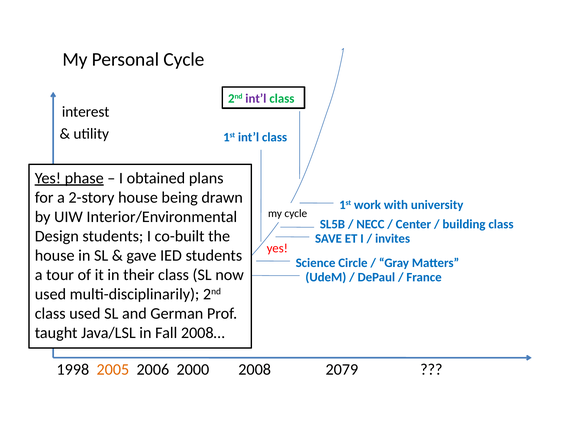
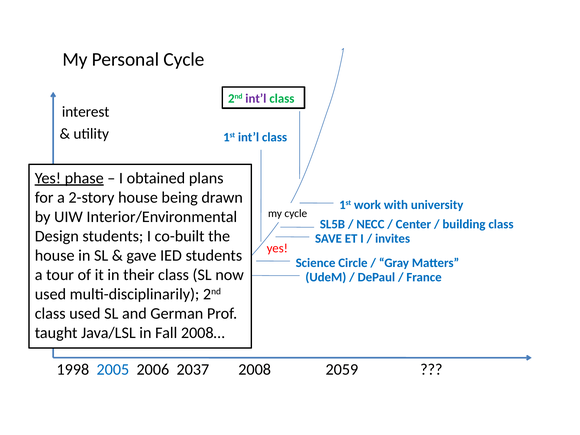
2005 colour: orange -> blue
2000: 2000 -> 2037
2079: 2079 -> 2059
